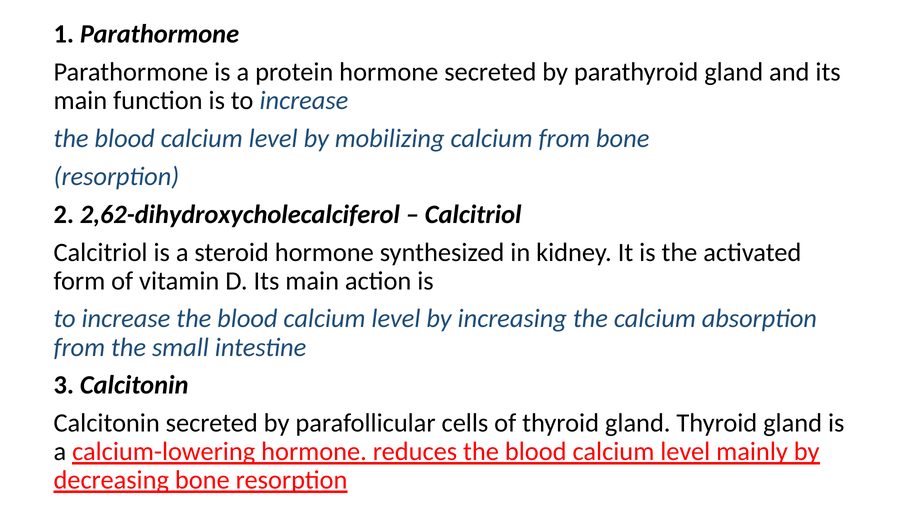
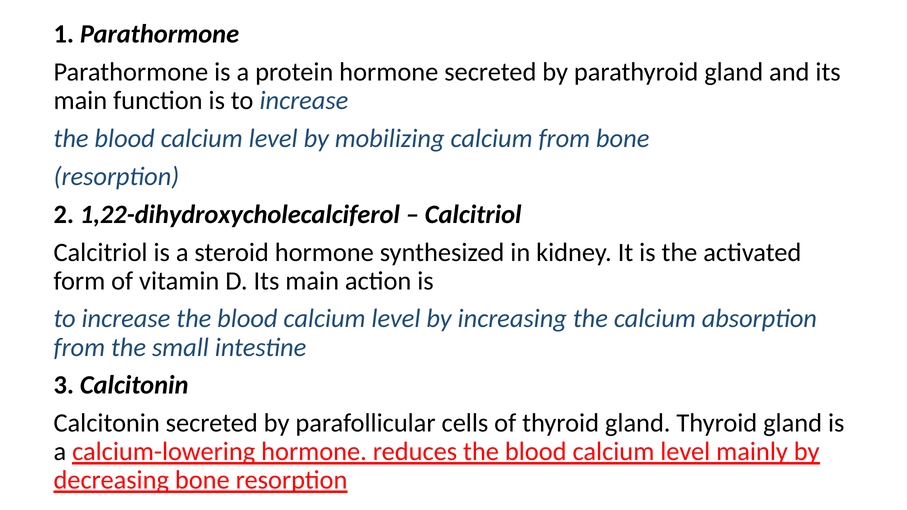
2,62-dihydroxycholecalciferol: 2,62-dihydroxycholecalciferol -> 1,22-dihydroxycholecalciferol
